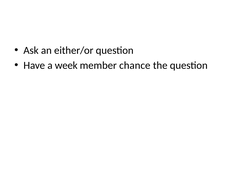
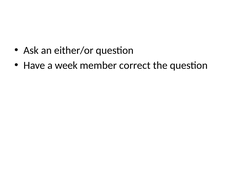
chance: chance -> correct
